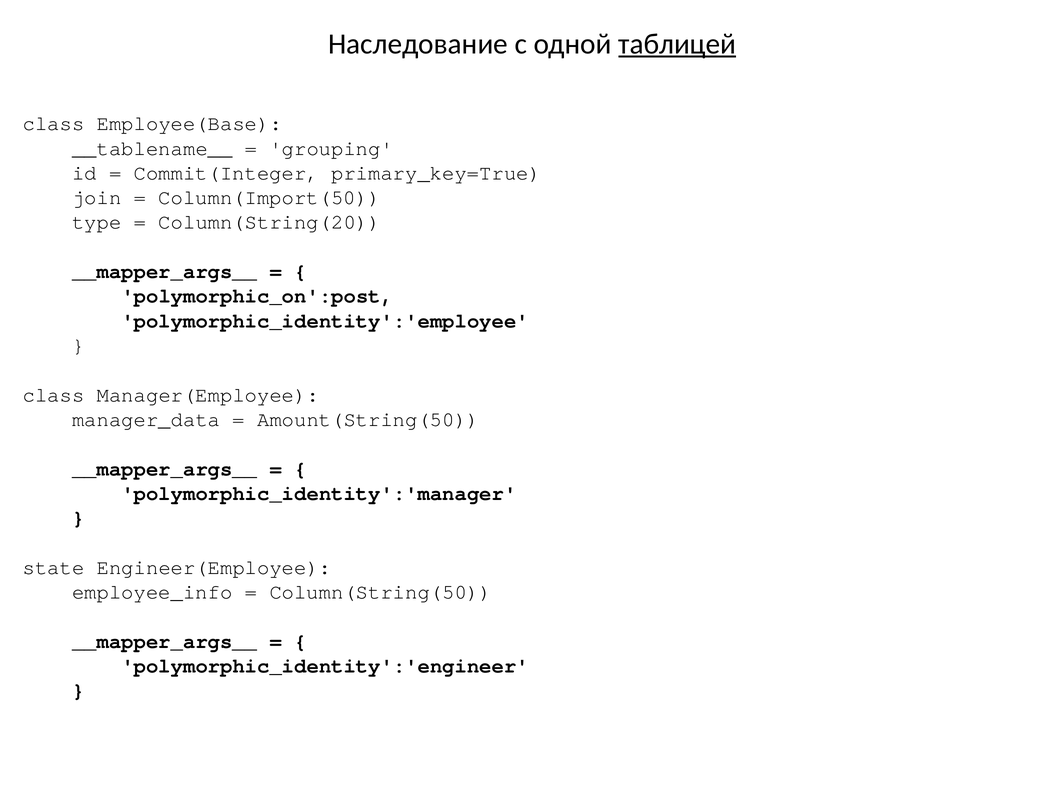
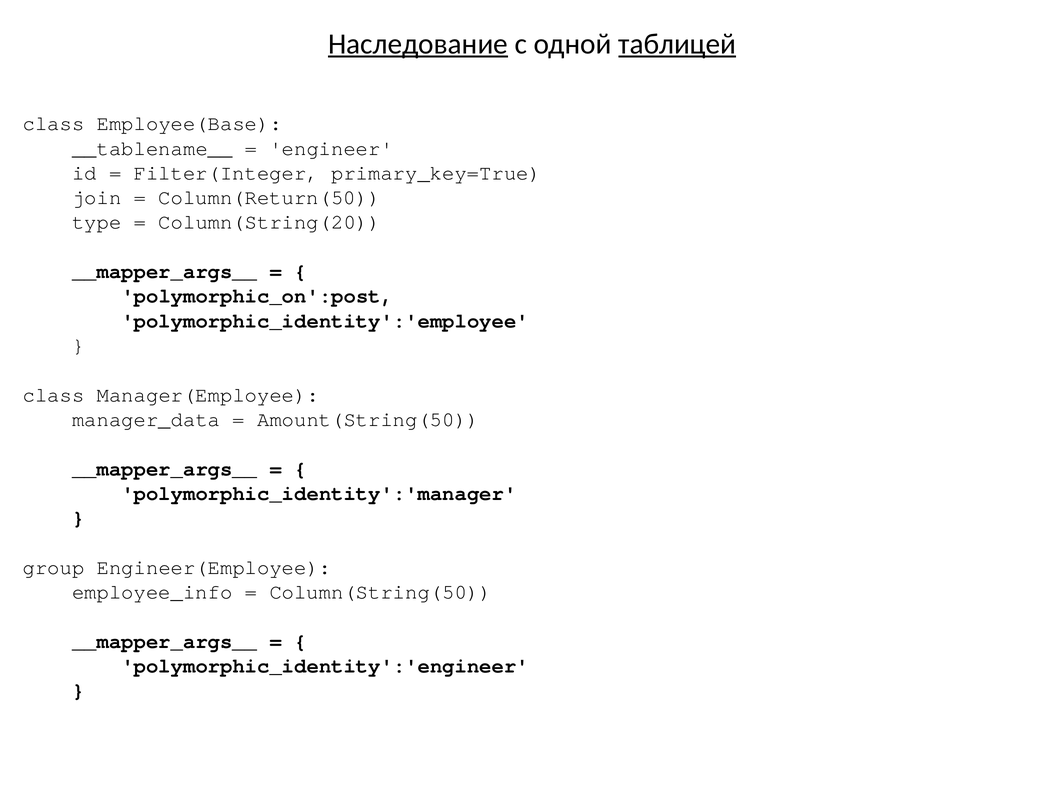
Наследование underline: none -> present
grouping: grouping -> engineer
Commit(Integer: Commit(Integer -> Filter(Integer
Column(Import(50: Column(Import(50 -> Column(Return(50
state: state -> group
